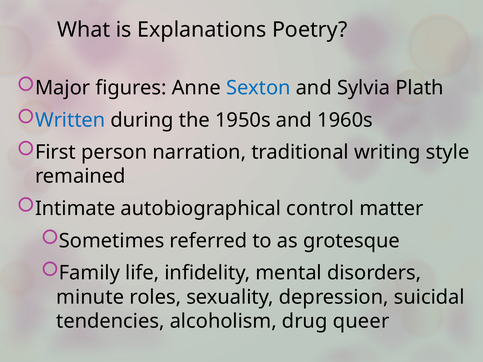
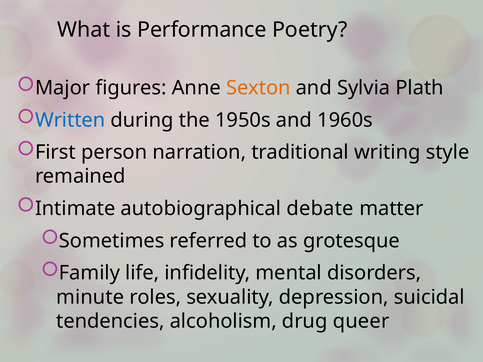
Explanations: Explanations -> Performance
Sexton colour: blue -> orange
control: control -> debate
